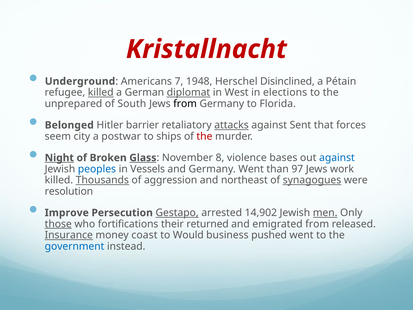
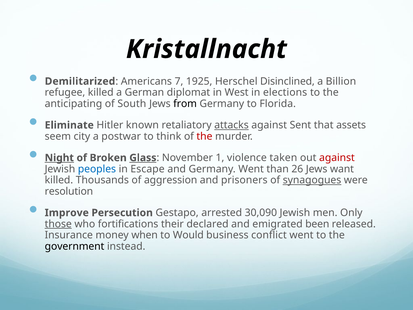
Kristallnacht colour: red -> black
Underground: Underground -> Demilitarized
1948: 1948 -> 1925
Pétain: Pétain -> Billion
killed at (101, 92) underline: present -> none
diplomat underline: present -> none
unprepared: unprepared -> anticipating
Belonged: Belonged -> Eliminate
barrier: barrier -> known
forces: forces -> assets
ships: ships -> think
8: 8 -> 1
bases: bases -> taken
against at (337, 158) colour: blue -> red
Vessels: Vessels -> Escape
97: 97 -> 26
work: work -> want
Thousands underline: present -> none
northeast: northeast -> prisoners
Gestapo underline: present -> none
14,902: 14,902 -> 30,090
men underline: present -> none
returned: returned -> declared
emigrated from: from -> been
Insurance underline: present -> none
coast: coast -> when
pushed: pushed -> conflict
government colour: blue -> black
